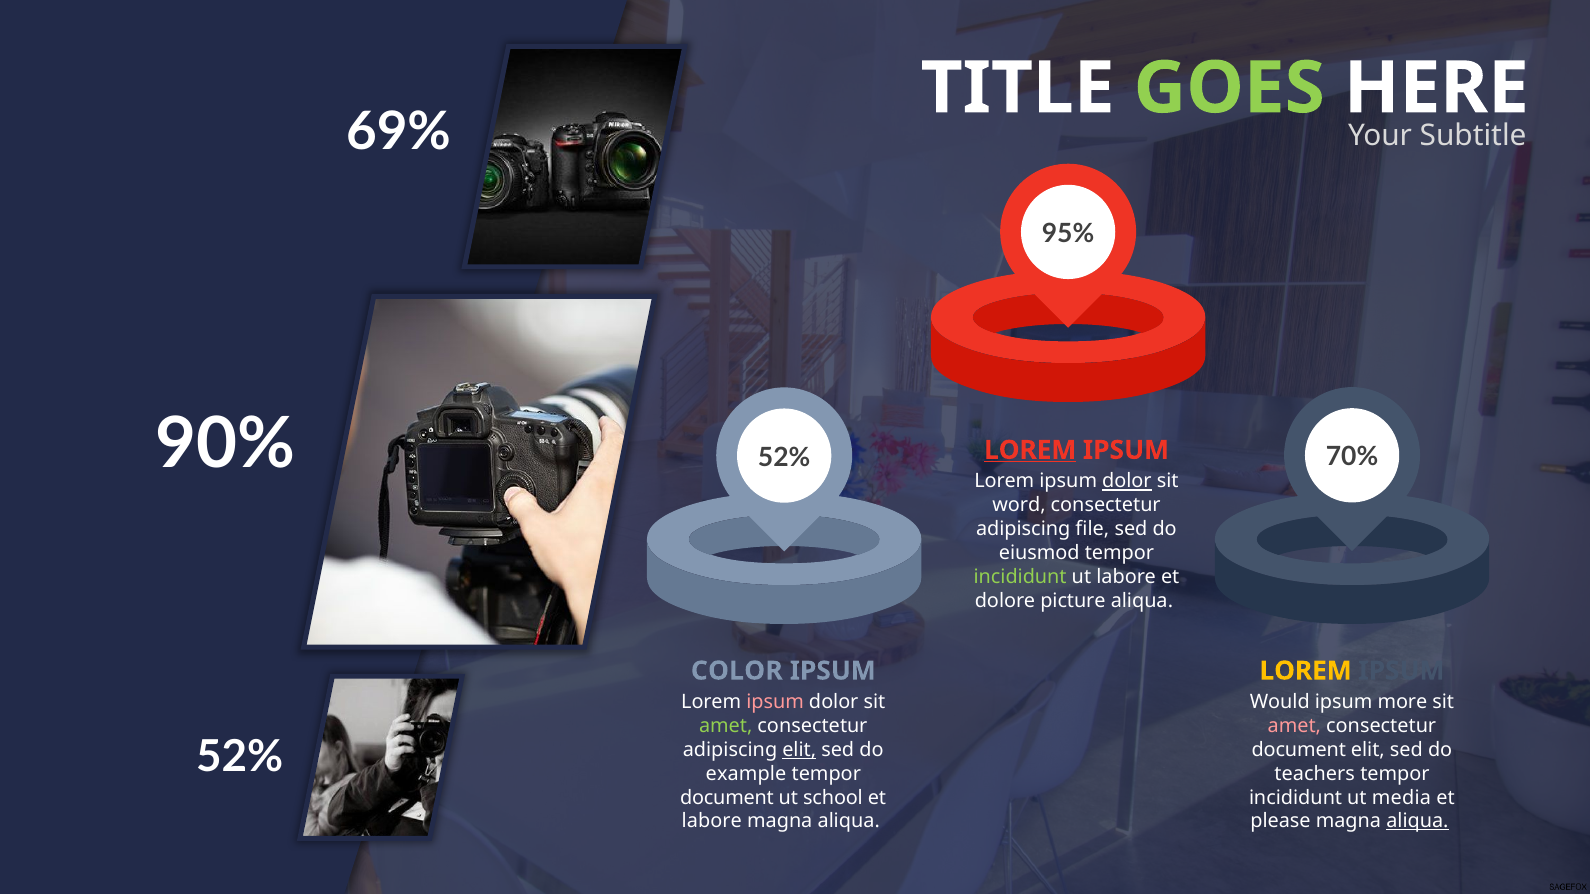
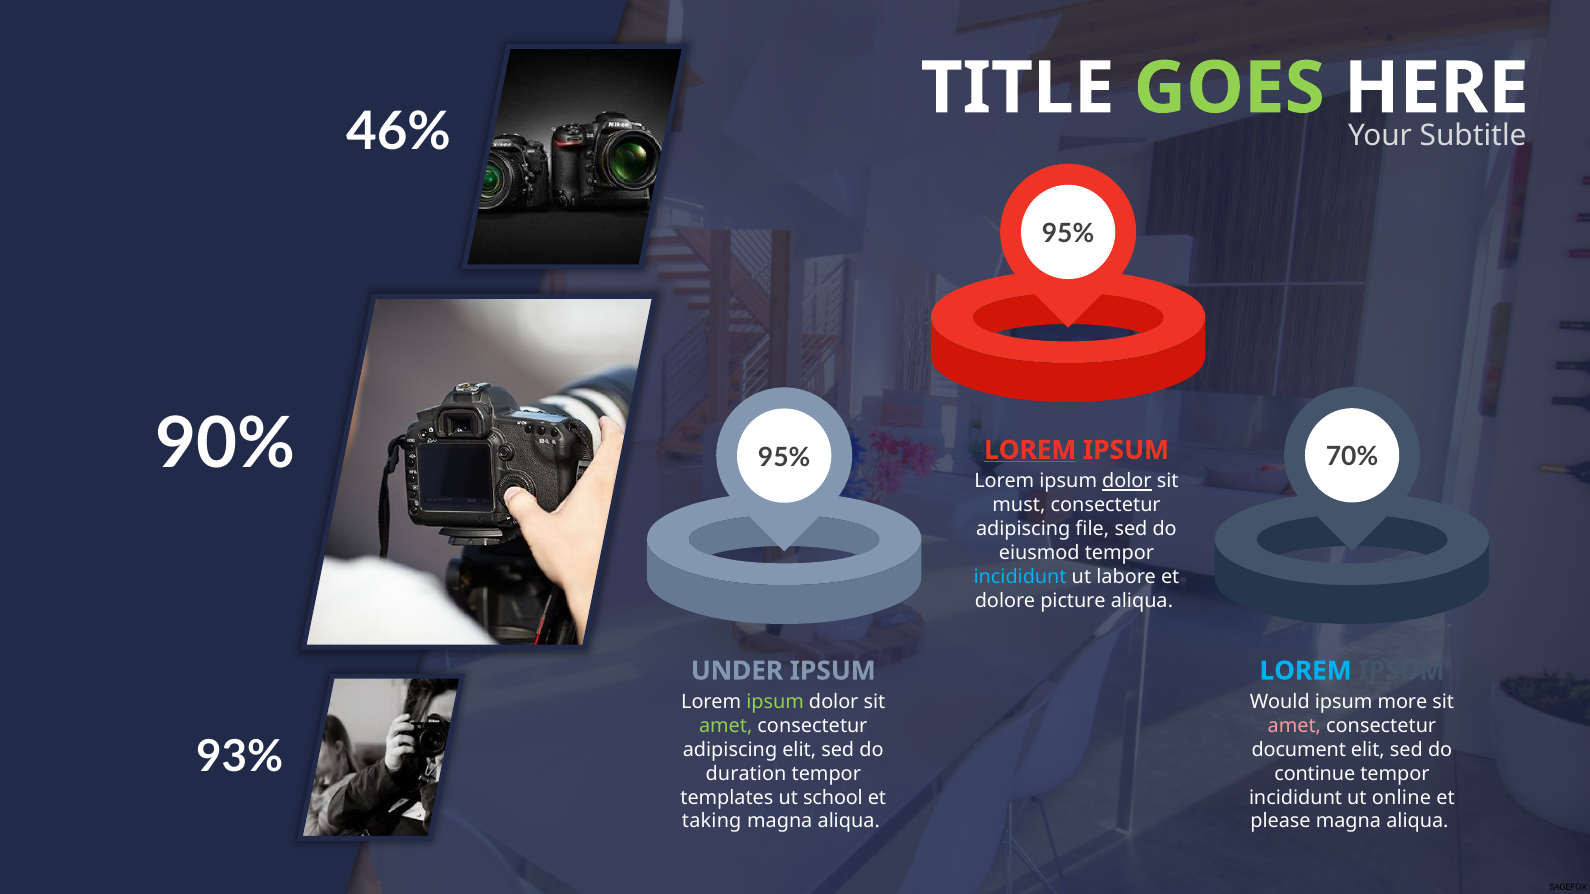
69%: 69% -> 46%
52% at (784, 458): 52% -> 95%
word: word -> must
incididunt at (1020, 577) colour: light green -> light blue
COLOR: COLOR -> UNDER
LOREM at (1306, 671) colour: yellow -> light blue
ipsum at (775, 702) colour: pink -> light green
52% at (240, 757): 52% -> 93%
elit at (799, 750) underline: present -> none
example: example -> duration
teachers: teachers -> continue
document at (727, 798): document -> templates
media: media -> online
labore at (712, 822): labore -> taking
aliqua at (1417, 822) underline: present -> none
